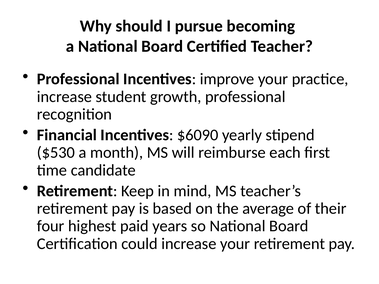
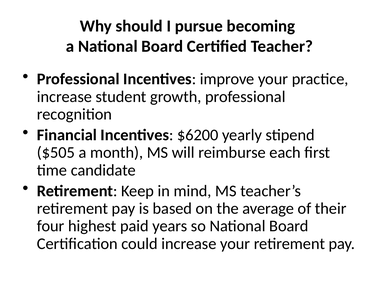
$6090: $6090 -> $6200
$530: $530 -> $505
